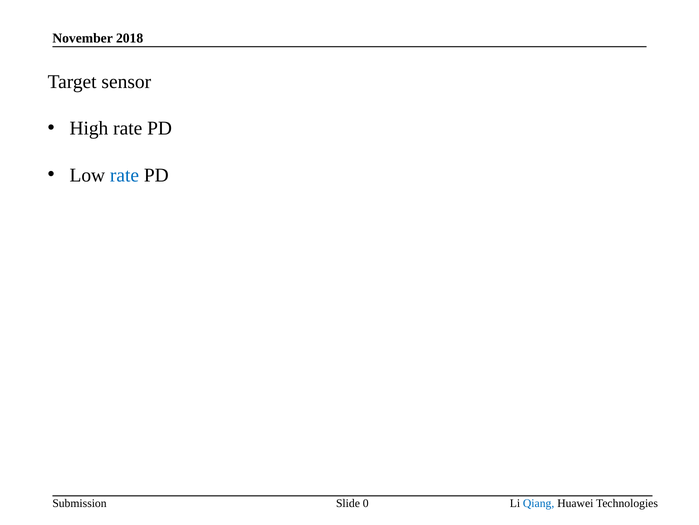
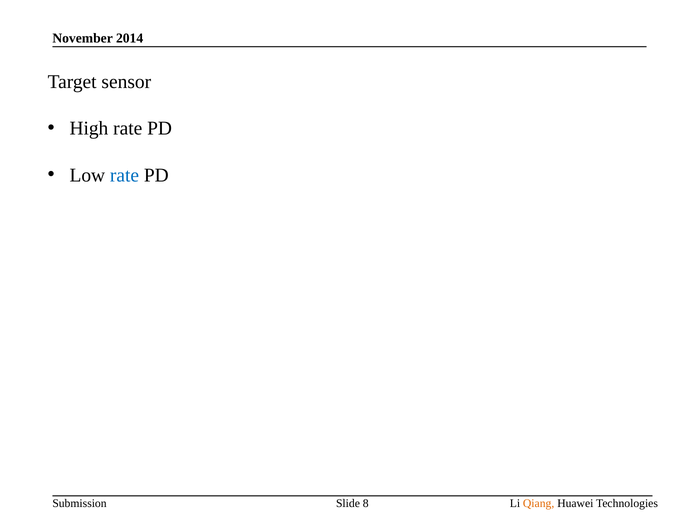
2018: 2018 -> 2014
Qiang colour: blue -> orange
0: 0 -> 8
